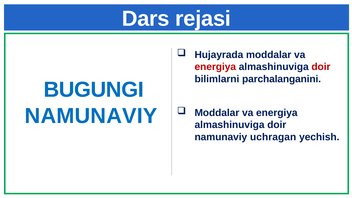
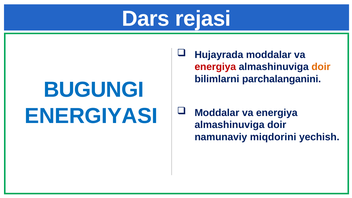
doir at (321, 67) colour: red -> orange
NAMUNAVIY at (91, 116): NAMUNAVIY -> ENERGIYASI
uchragan: uchragan -> miqdorini
